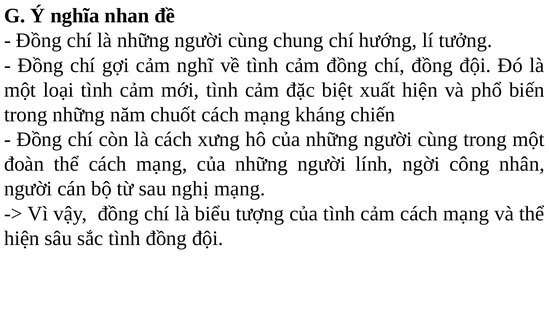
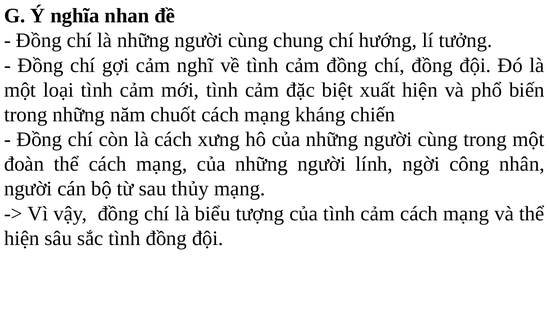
nghị: nghị -> thủy
